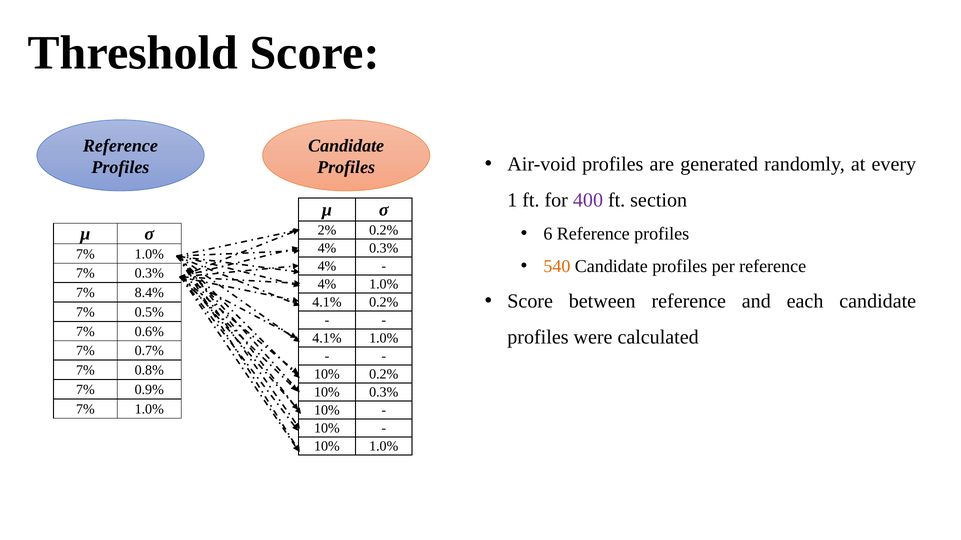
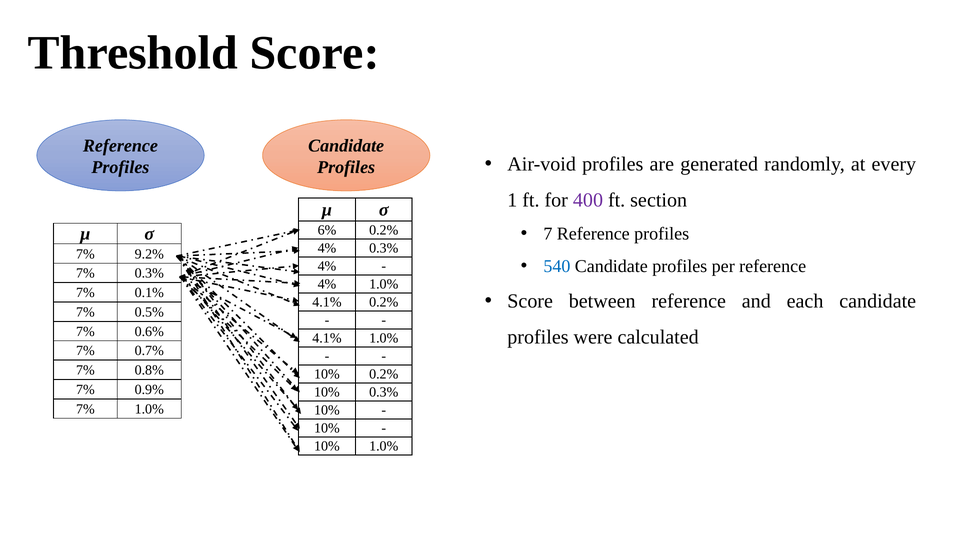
2%: 2% -> 6%
6: 6 -> 7
1.0% at (149, 254): 1.0% -> 9.2%
540 colour: orange -> blue
8.4%: 8.4% -> 0.1%
